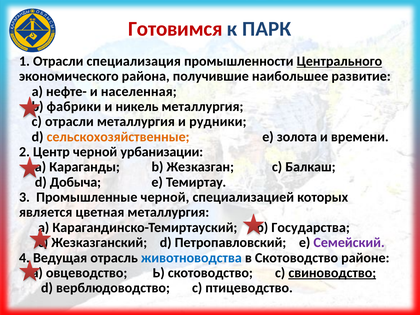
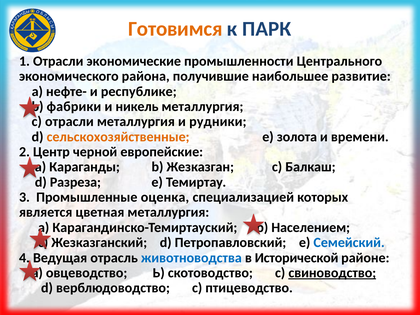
Готовимся colour: red -> orange
специализация: специализация -> экономические
Центрального underline: present -> none
населенная: населенная -> республике
урбанизации: урбанизации -> европейские
Добыча: Добыча -> Разреза
Промышленные черной: черной -> оценка
Государства: Государства -> Населением
Семейский colour: purple -> blue
в Скотоводство: Скотоводство -> Исторической
